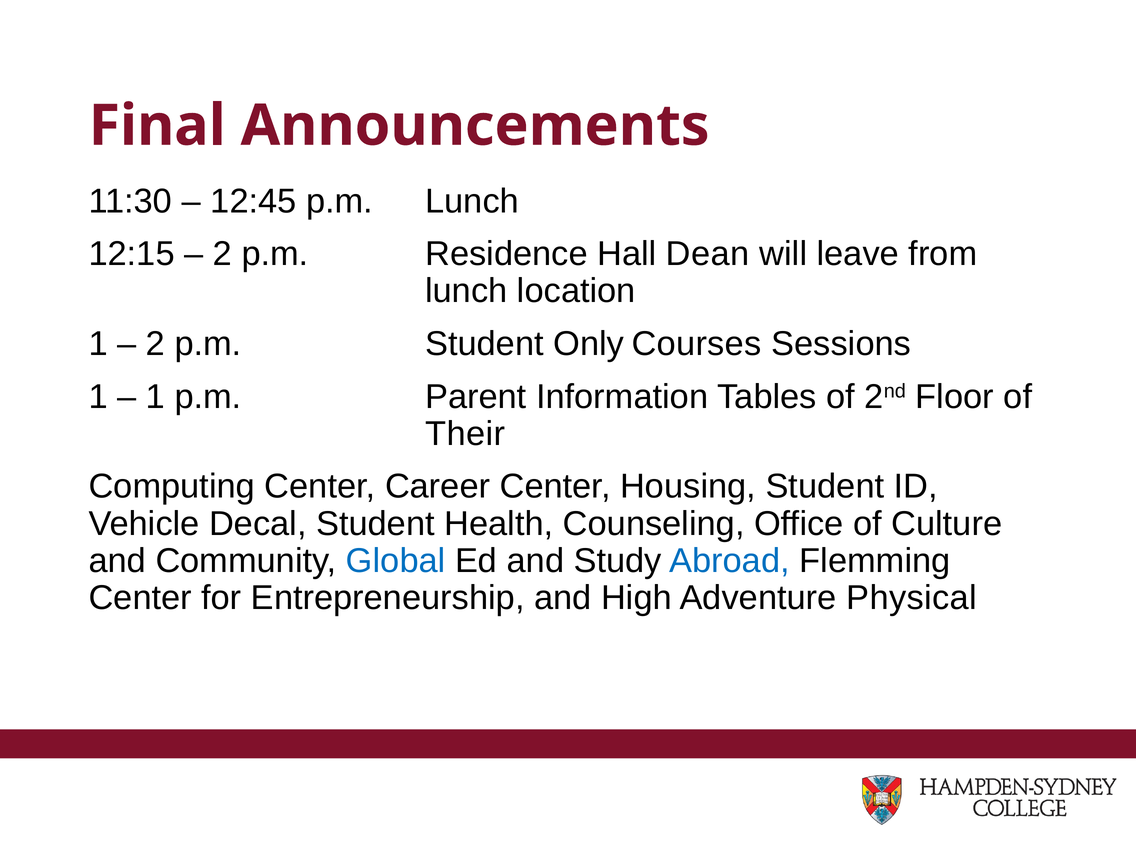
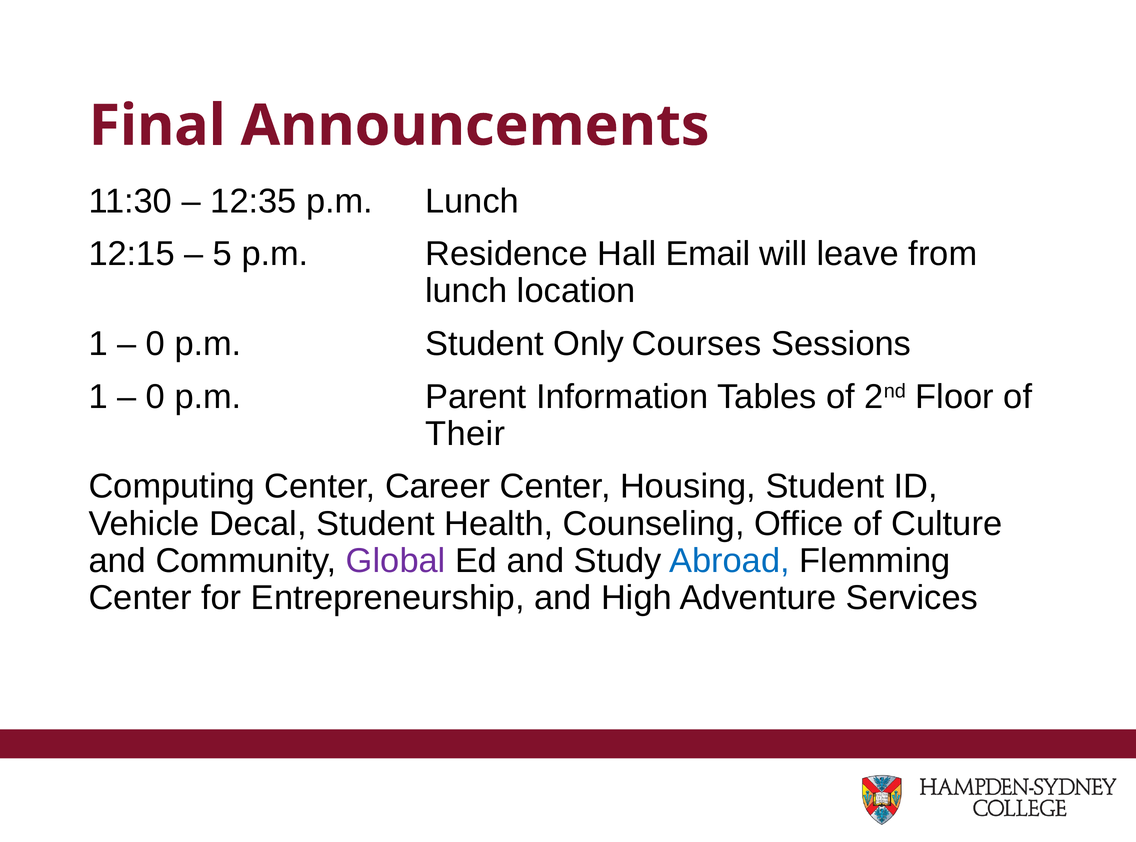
12:45: 12:45 -> 12:35
2 at (222, 254): 2 -> 5
Dean: Dean -> Email
2 at (155, 344): 2 -> 0
1 at (155, 396): 1 -> 0
Global colour: blue -> purple
Physical: Physical -> Services
